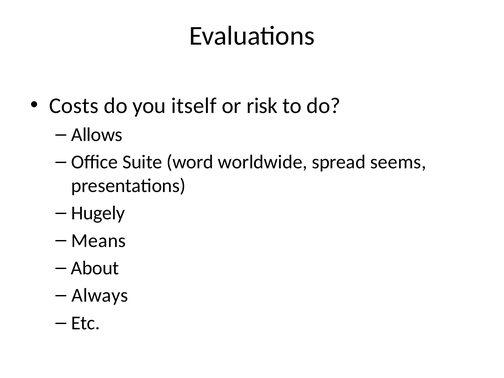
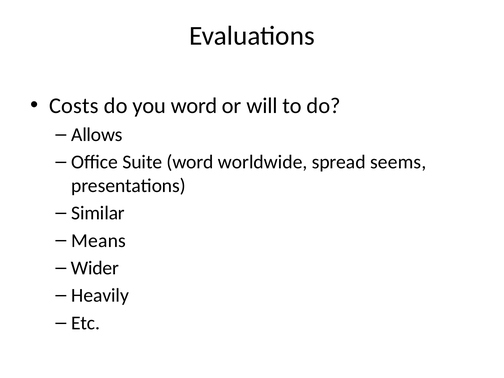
you itself: itself -> word
risk: risk -> will
Hugely: Hugely -> Similar
About: About -> Wider
Always: Always -> Heavily
